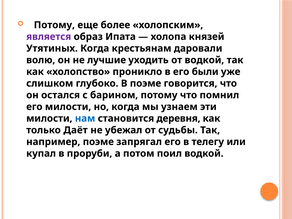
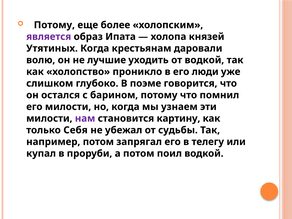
были: были -> люди
нам colour: blue -> purple
деревня: деревня -> картину
Даёт: Даёт -> Себя
например поэме: поэме -> потом
